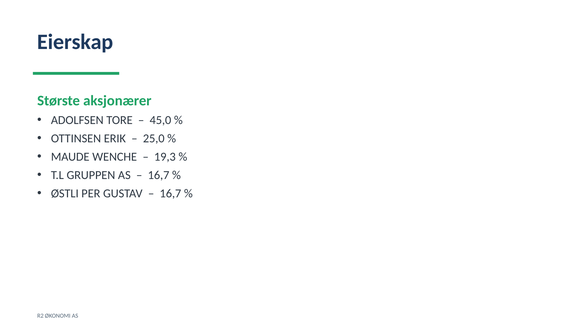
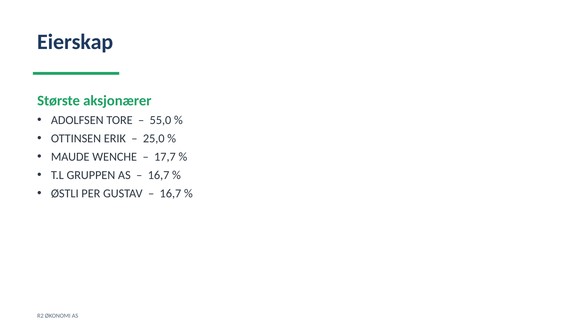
45,0: 45,0 -> 55,0
19,3: 19,3 -> 17,7
